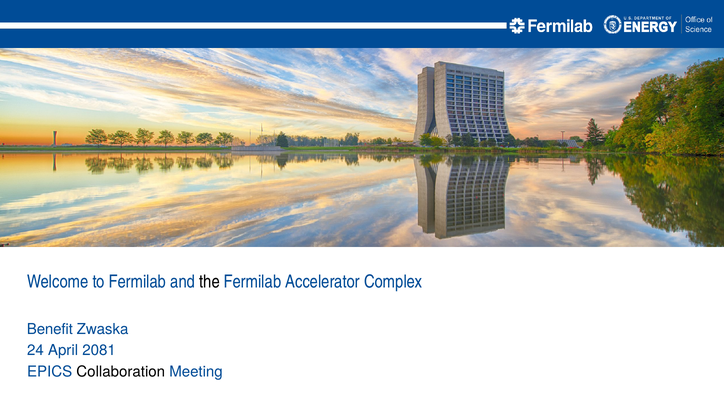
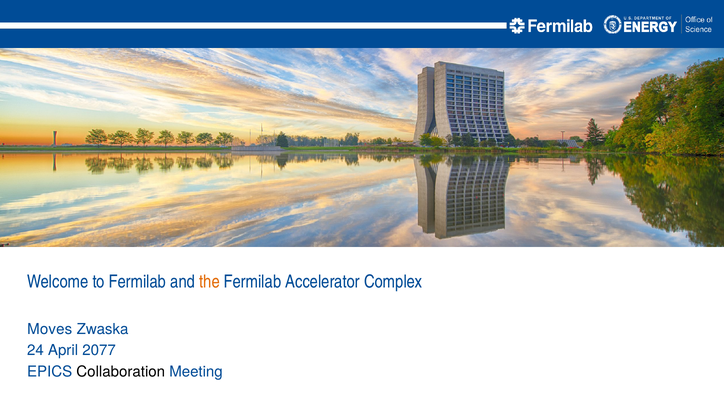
the colour: black -> orange
Benefit: Benefit -> Moves
2081: 2081 -> 2077
